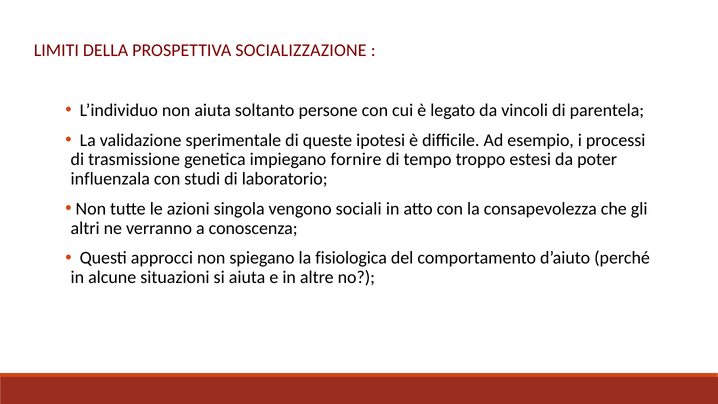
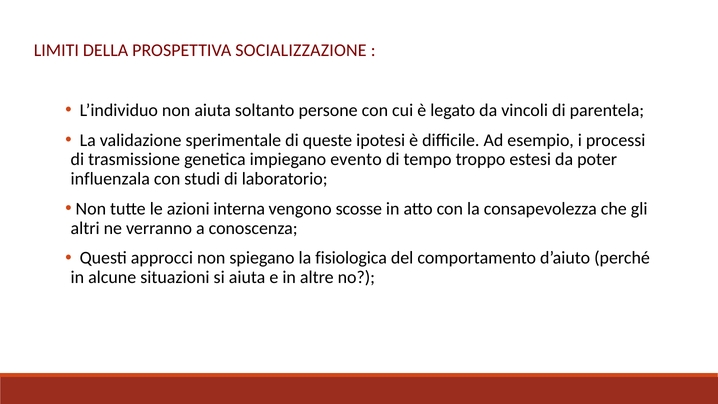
fornire: fornire -> evento
singola: singola -> interna
sociali: sociali -> scosse
